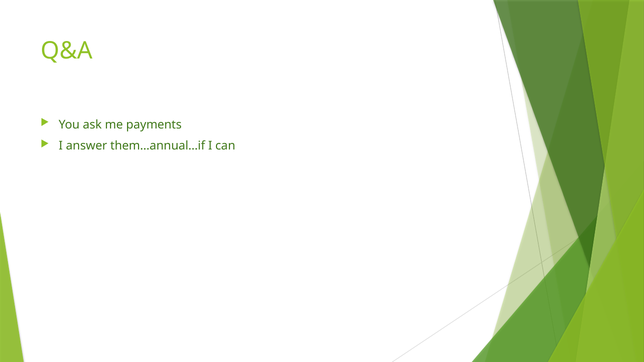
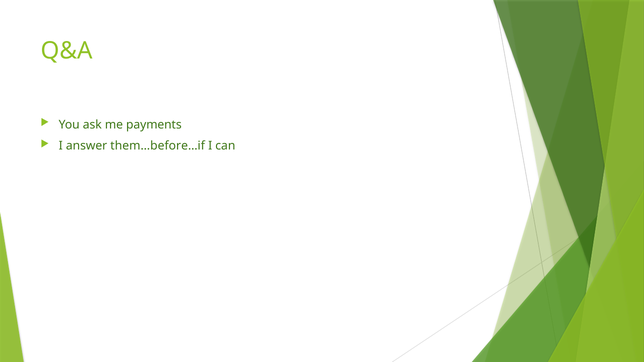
them…annual…if: them…annual…if -> them…before…if
